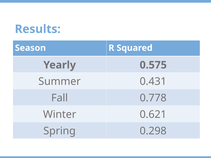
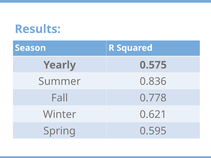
0.431: 0.431 -> 0.836
0.298: 0.298 -> 0.595
